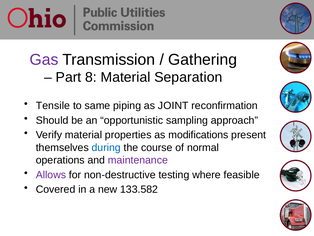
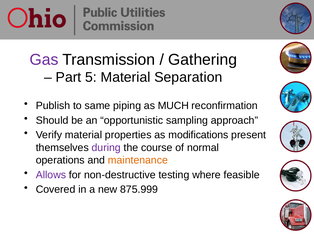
8: 8 -> 5
Tensile: Tensile -> Publish
JOINT: JOINT -> MUCH
during colour: blue -> purple
maintenance colour: purple -> orange
133.582: 133.582 -> 875.999
